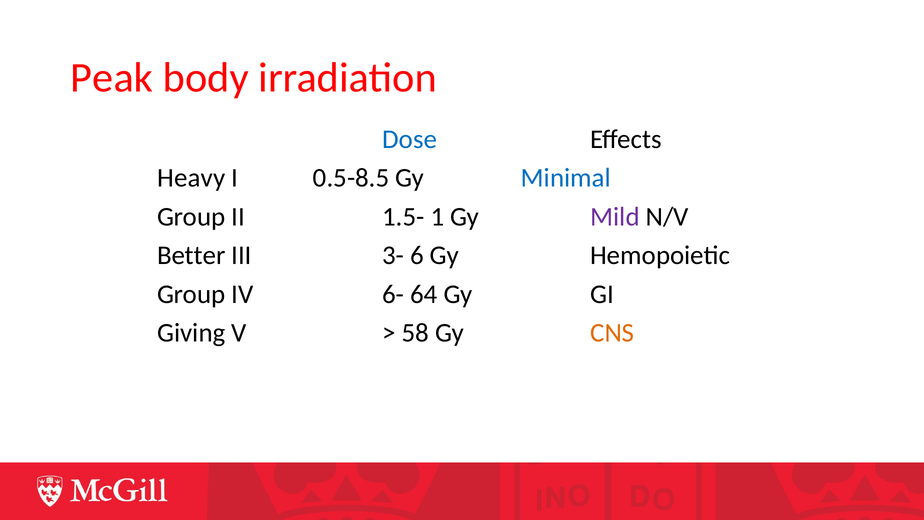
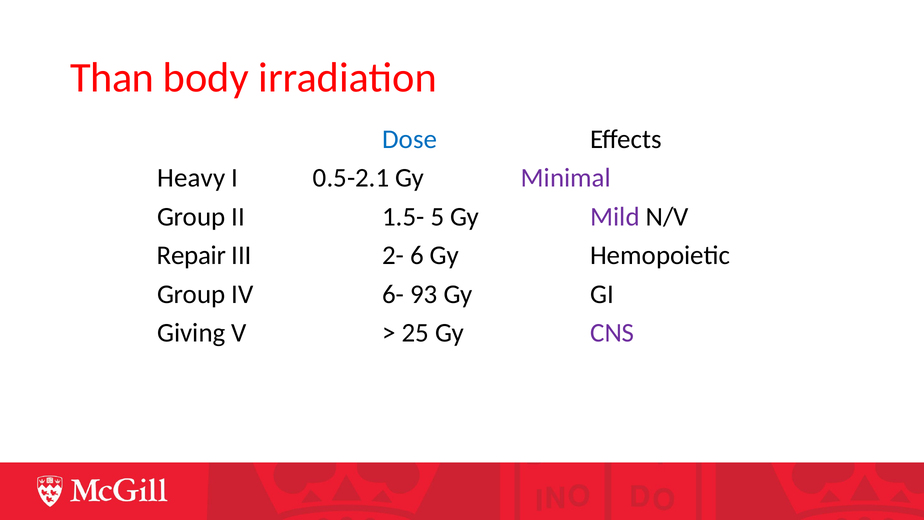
Peak: Peak -> Than
0.5-8.5: 0.5-8.5 -> 0.5-2.1
Minimal colour: blue -> purple
1: 1 -> 5
Better: Better -> Repair
3-: 3- -> 2-
64: 64 -> 93
58: 58 -> 25
CNS colour: orange -> purple
